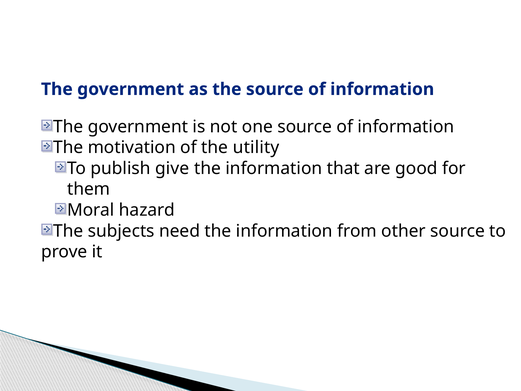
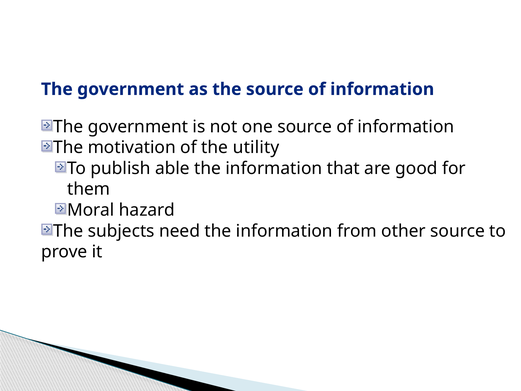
give: give -> able
